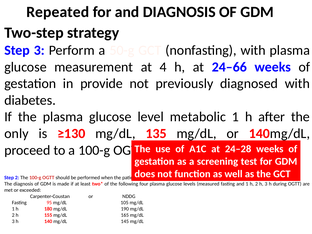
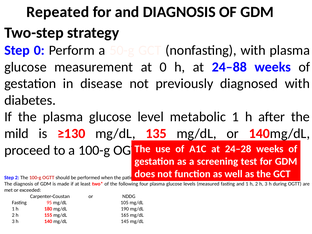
Step 3: 3 -> 0
at 4: 4 -> 0
24–66: 24–66 -> 24–88
provide: provide -> disease
only: only -> mild
